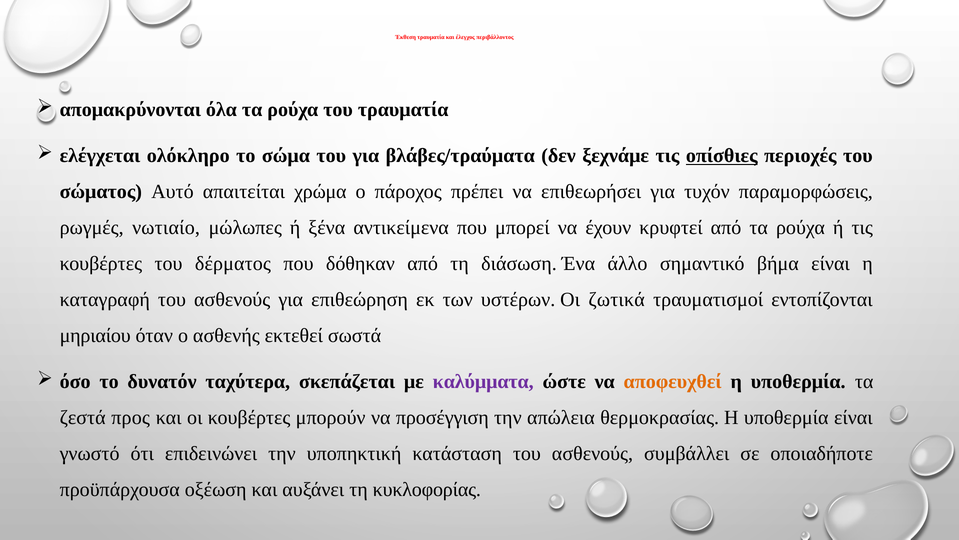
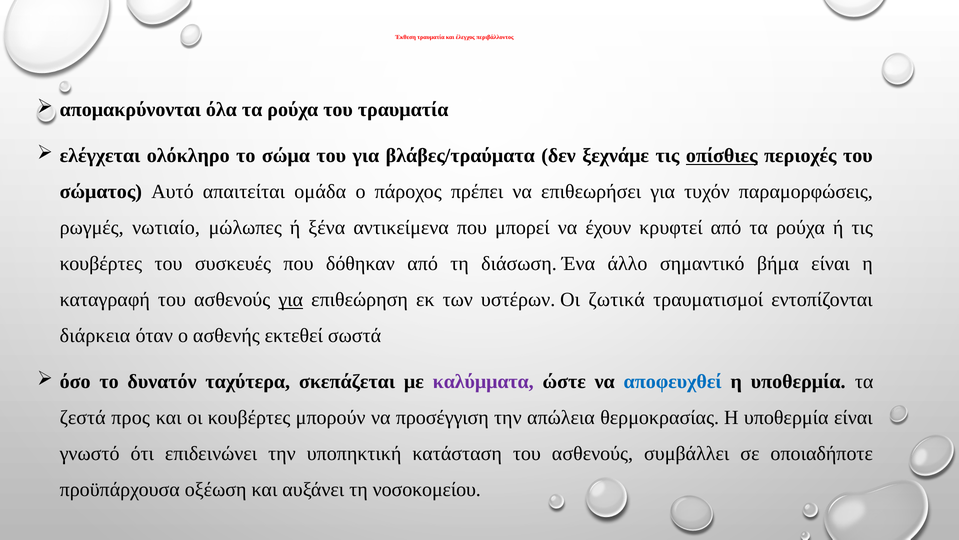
χρώμα: χρώμα -> ομάδα
δέρματος: δέρματος -> συσκευές
για at (291, 300) underline: none -> present
μηριαίου: μηριαίου -> διάρκεια
αποφευχθεί colour: orange -> blue
κυκλοφορίας: κυκλοφορίας -> νοσοκομείου
